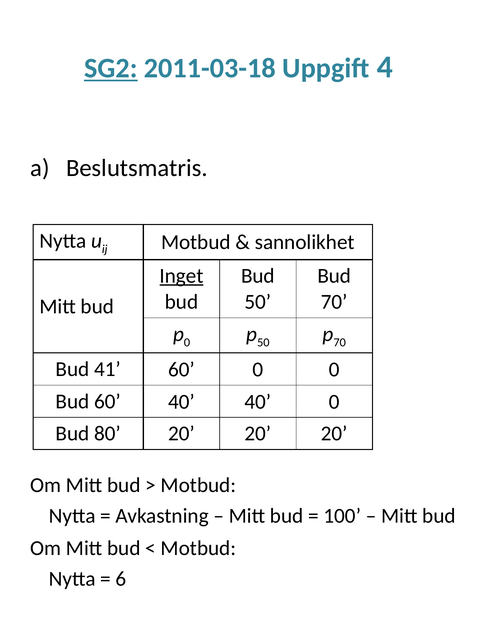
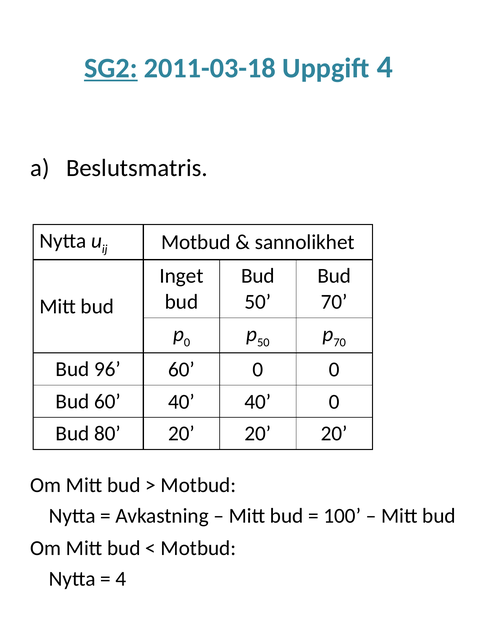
Inget underline: present -> none
41: 41 -> 96
6 at (121, 579): 6 -> 4
